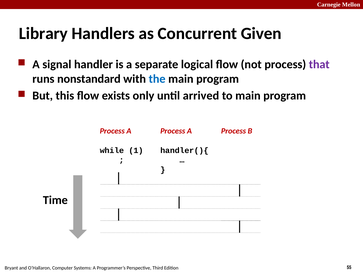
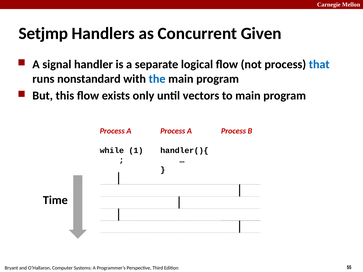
Library: Library -> Setjmp
that colour: purple -> blue
arrived: arrived -> vectors
